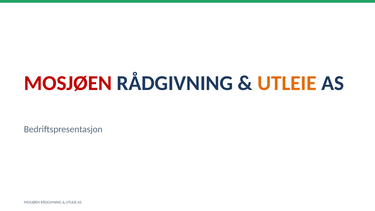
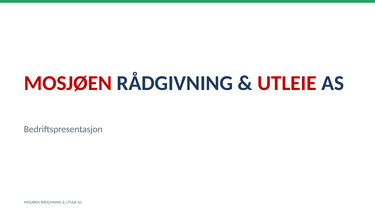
UTLEIE at (287, 83) colour: orange -> red
